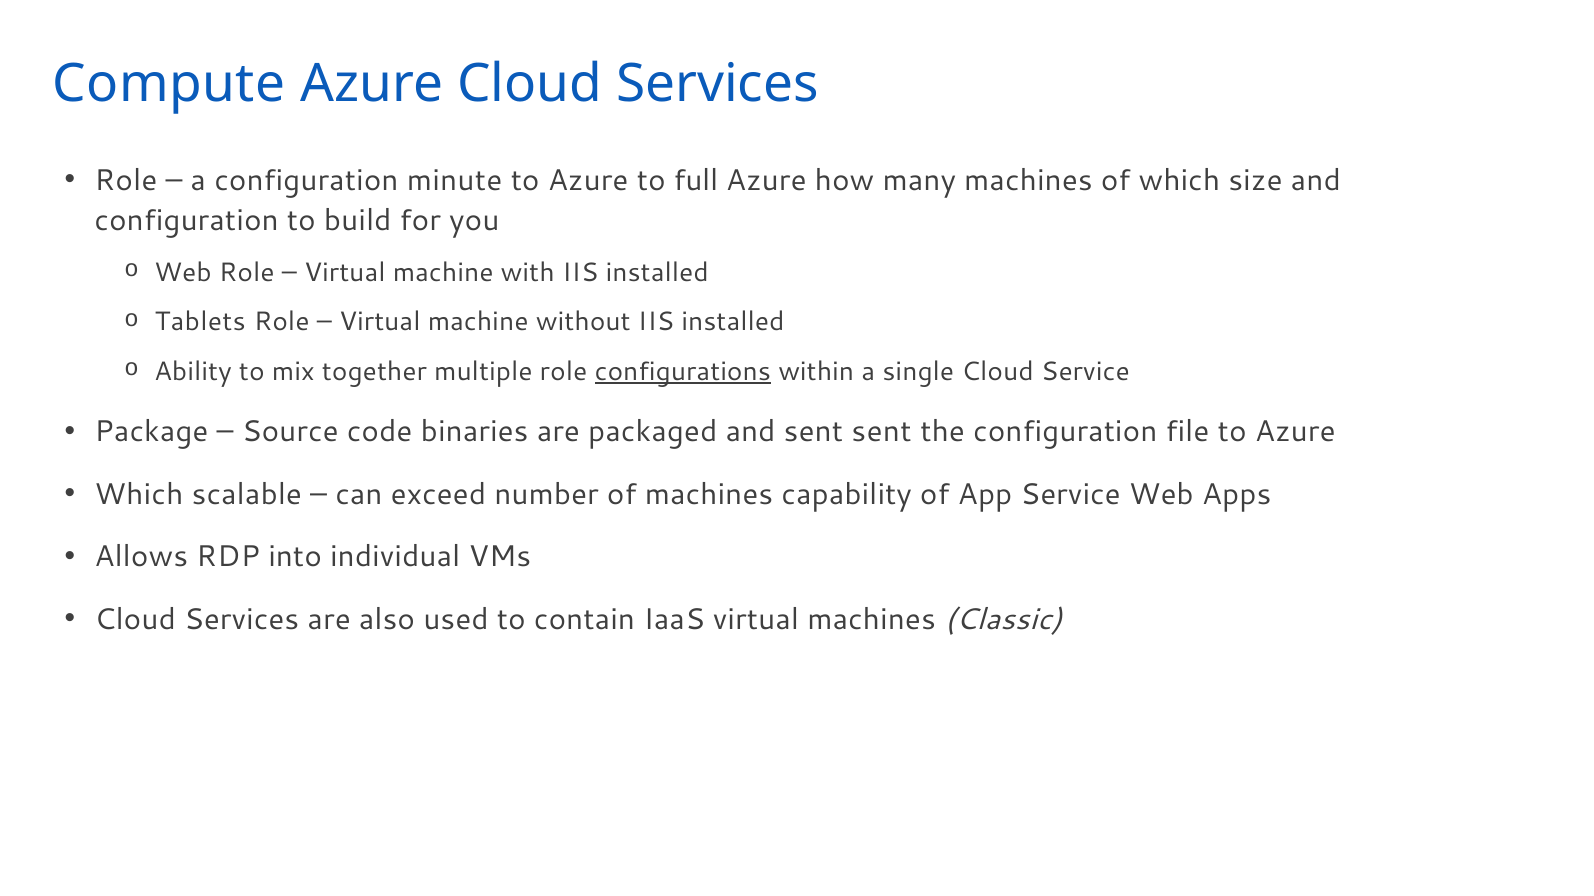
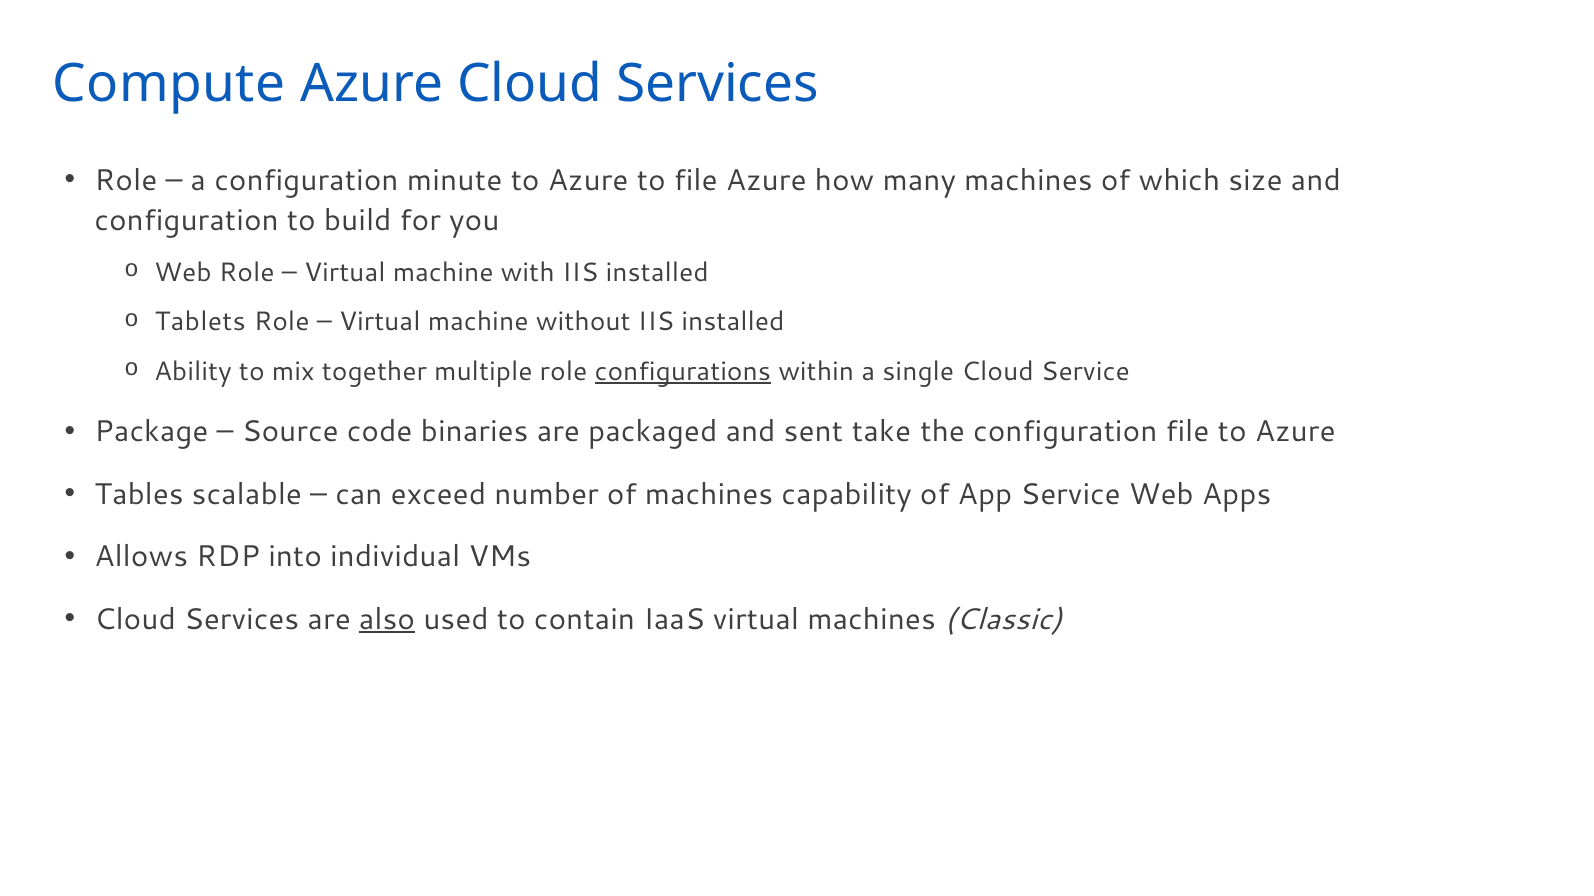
to full: full -> file
sent sent: sent -> take
Which at (139, 495): Which -> Tables
also underline: none -> present
